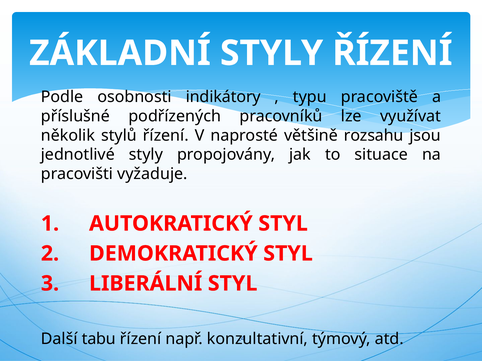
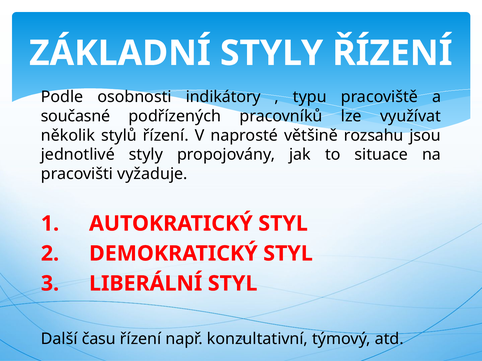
příslušné: příslušné -> současné
tabu: tabu -> času
